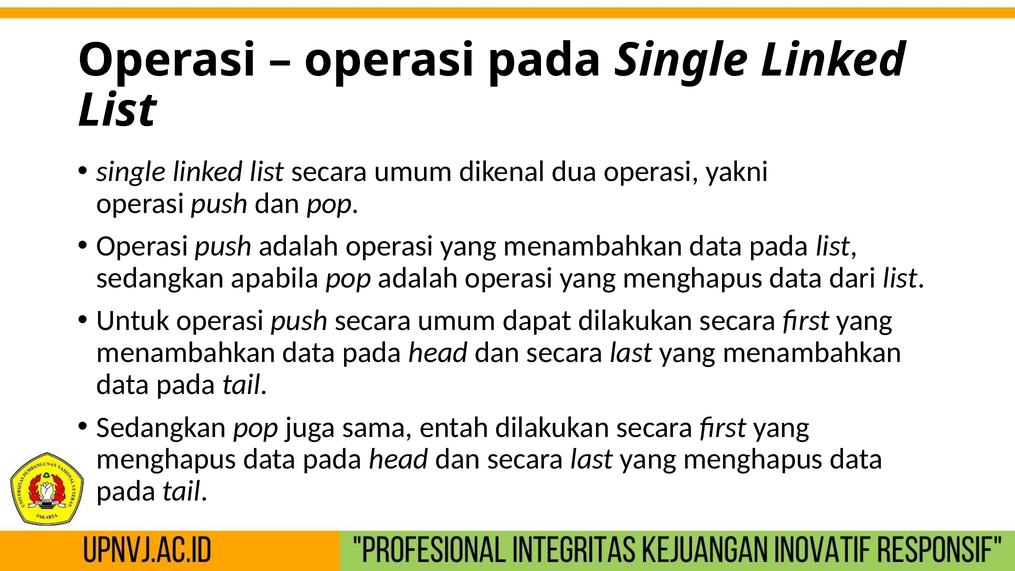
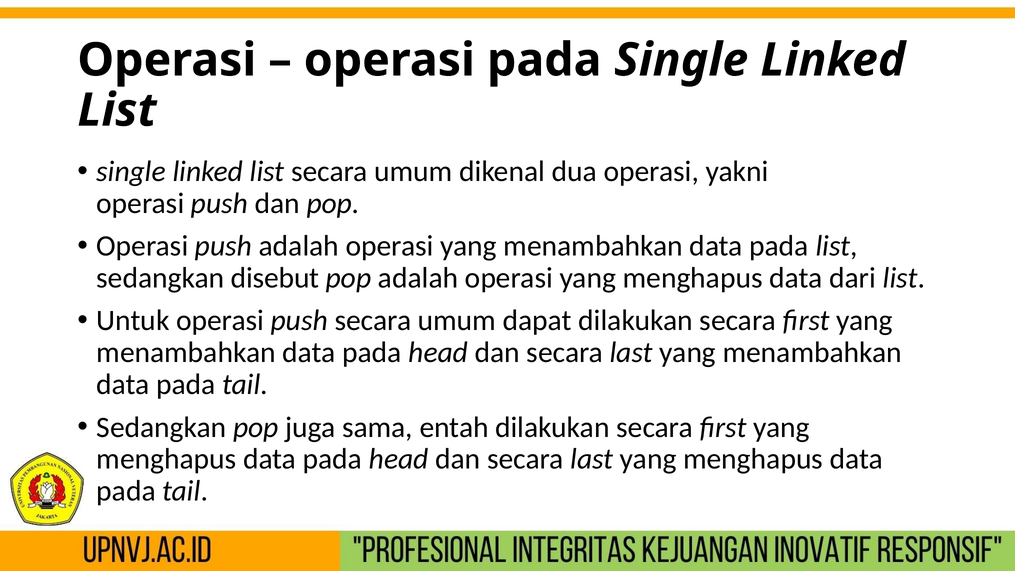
apabila: apabila -> disebut
